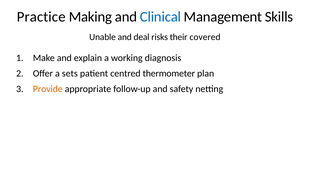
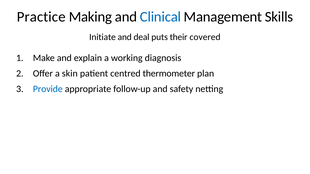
Unable: Unable -> Initiate
risks: risks -> puts
sets: sets -> skin
Provide colour: orange -> blue
